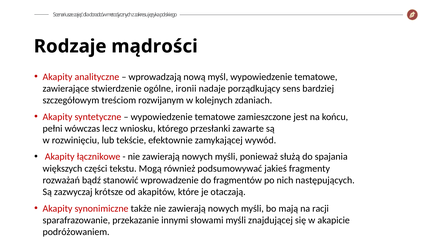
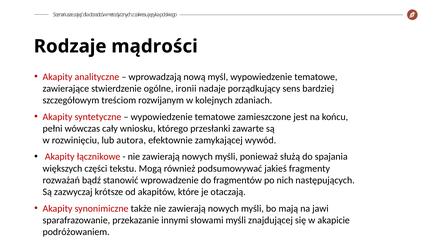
lecz: lecz -> cały
tekście: tekście -> autora
racji: racji -> jawi
